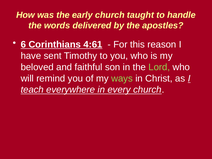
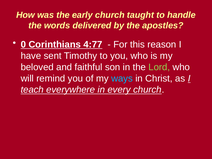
6: 6 -> 0
4:61: 4:61 -> 4:77
ways colour: light green -> light blue
